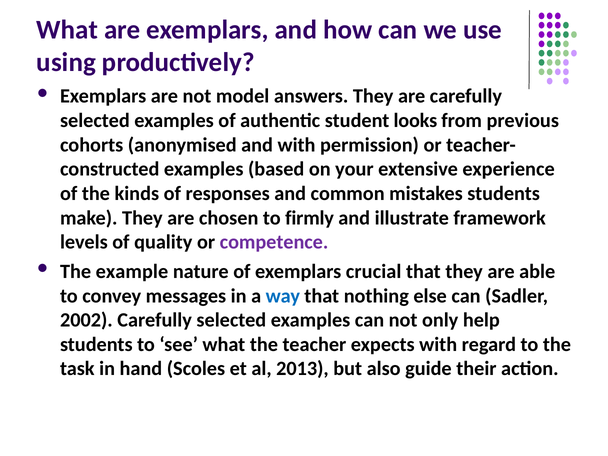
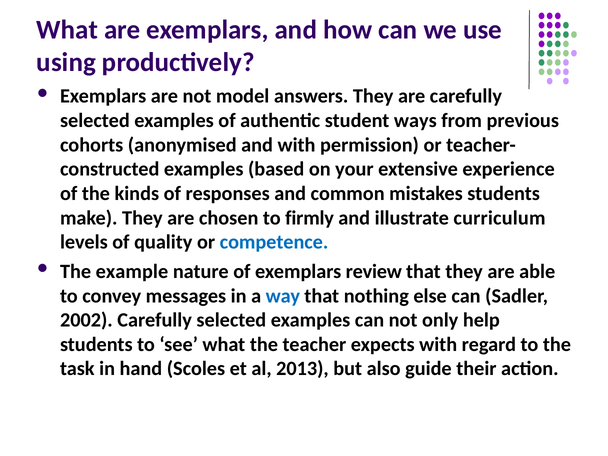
looks: looks -> ways
framework: framework -> curriculum
competence colour: purple -> blue
crucial: crucial -> review
